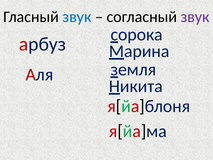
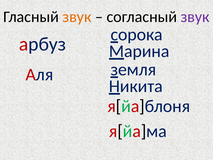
звук at (77, 17) colour: blue -> orange
